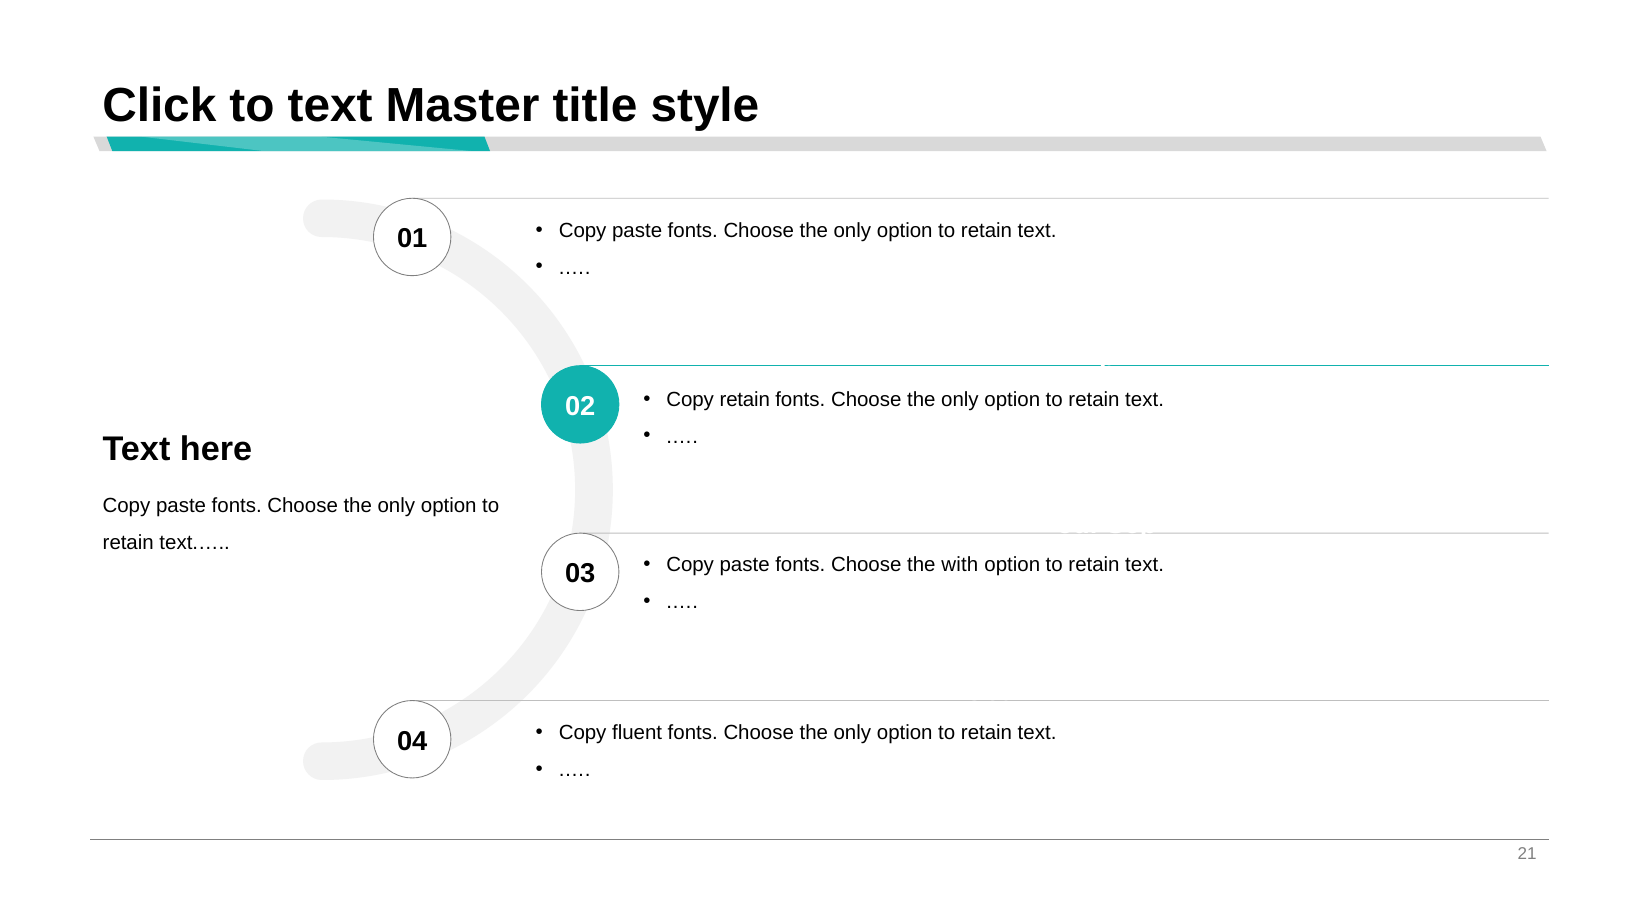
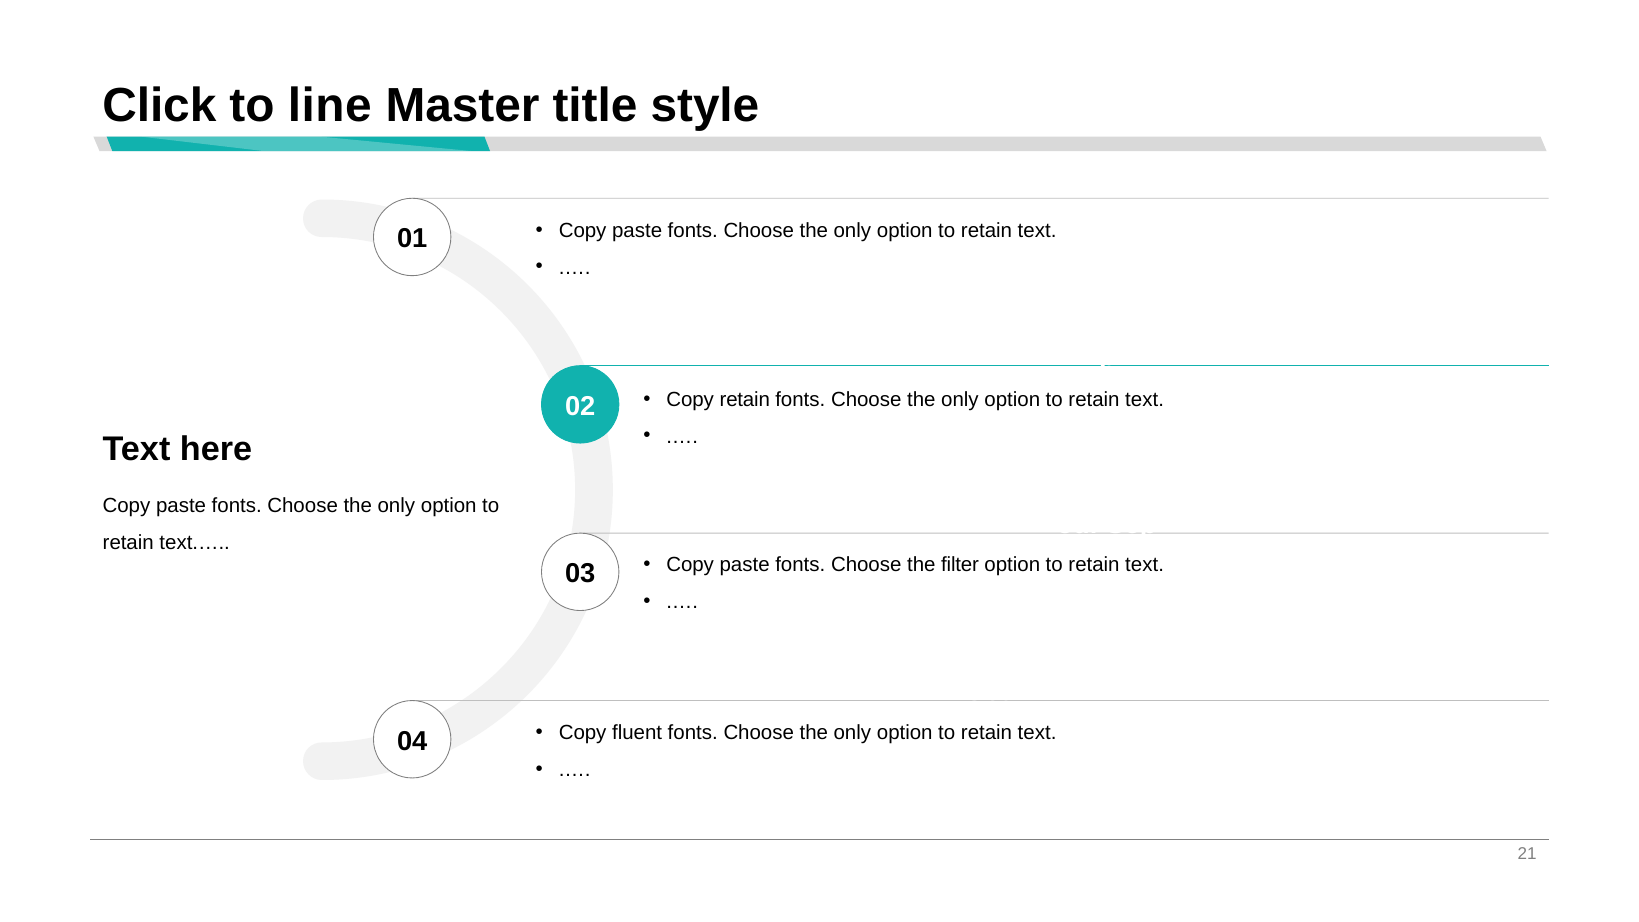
to text: text -> line
with: with -> filter
